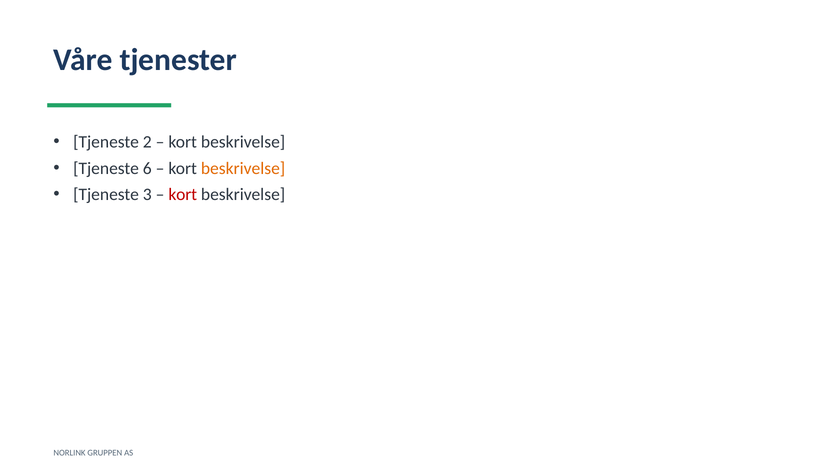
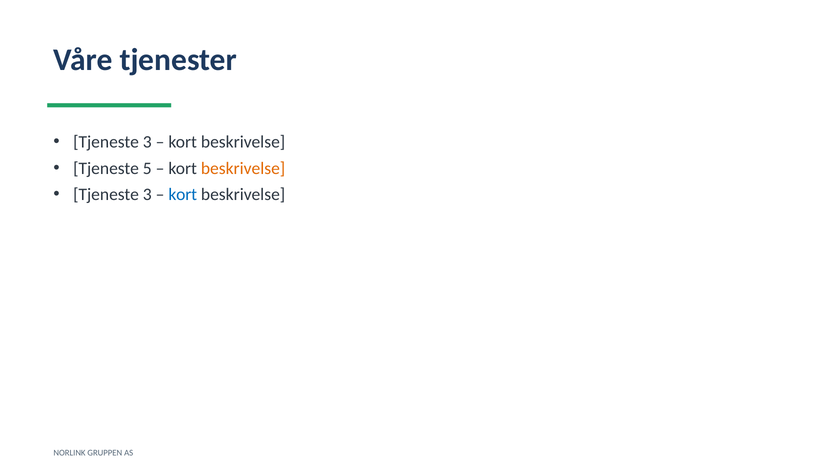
2 at (147, 142): 2 -> 3
6: 6 -> 5
kort at (183, 195) colour: red -> blue
